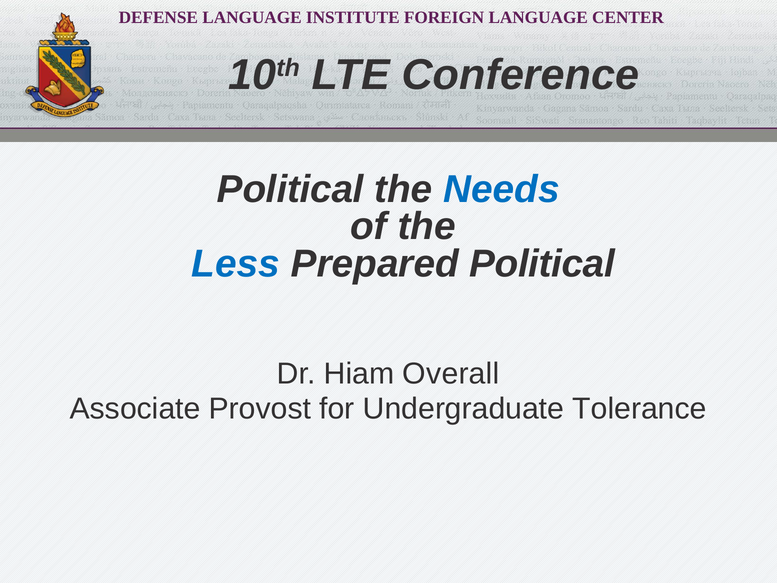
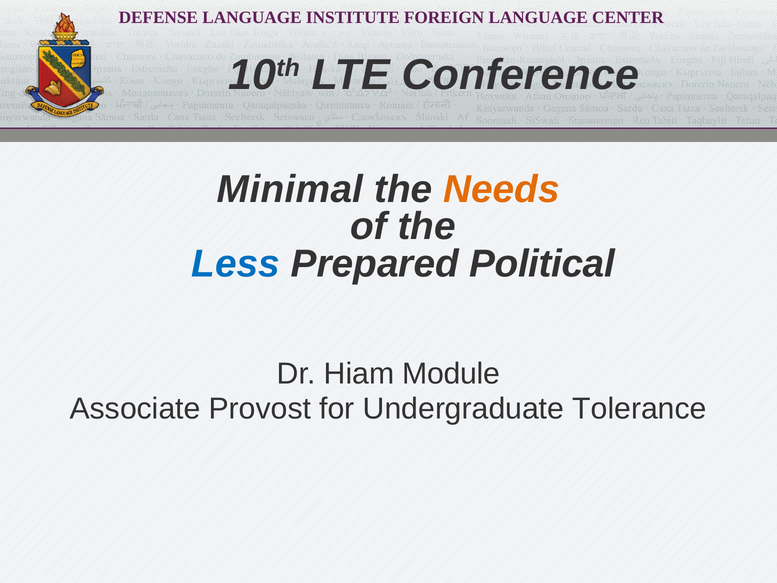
Political at (290, 189): Political -> Minimal
Needs colour: blue -> orange
Overall: Overall -> Module
